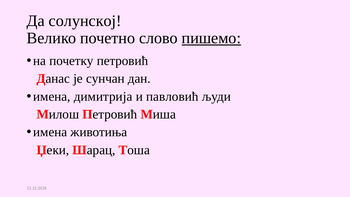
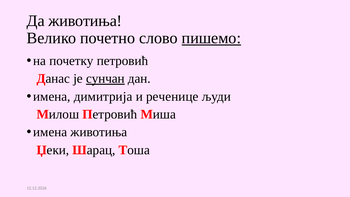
Да солунској: солунској -> животиња
сунчан underline: none -> present
павловић: павловић -> реченице
